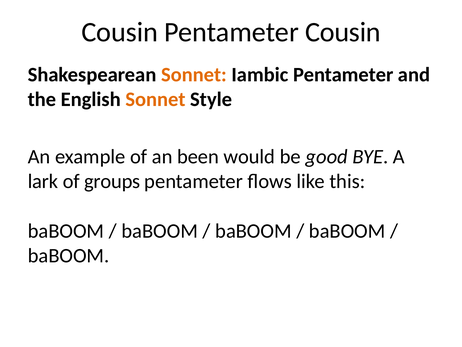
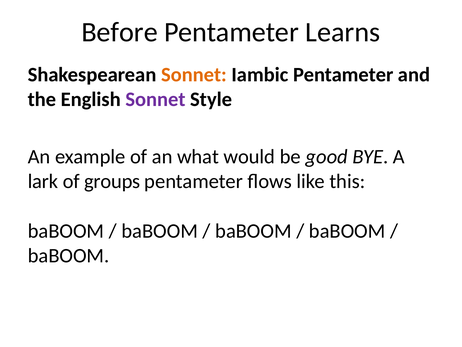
Cousin at (120, 32): Cousin -> Before
Pentameter Cousin: Cousin -> Learns
Sonnet at (156, 99) colour: orange -> purple
been: been -> what
